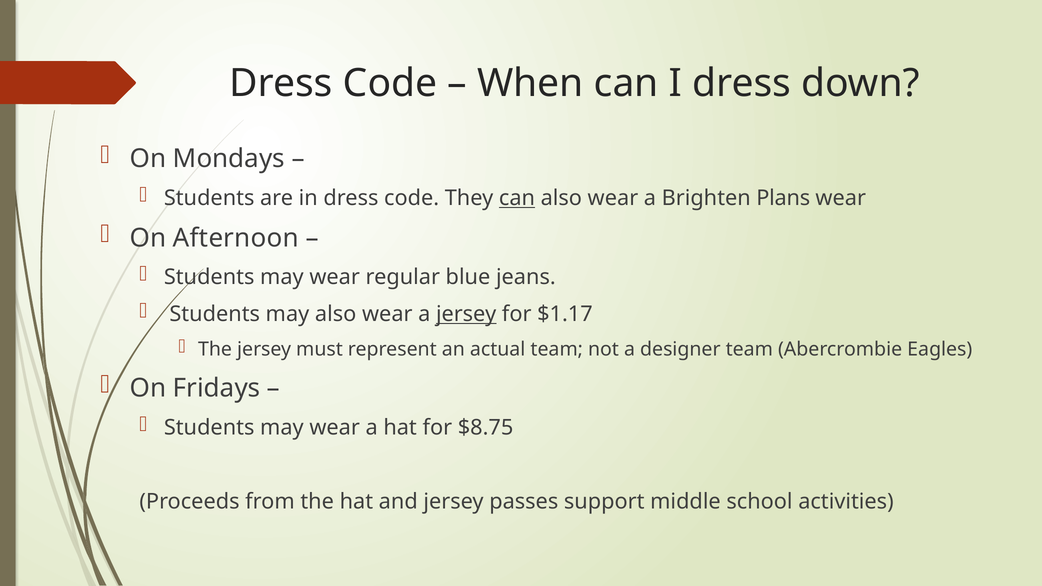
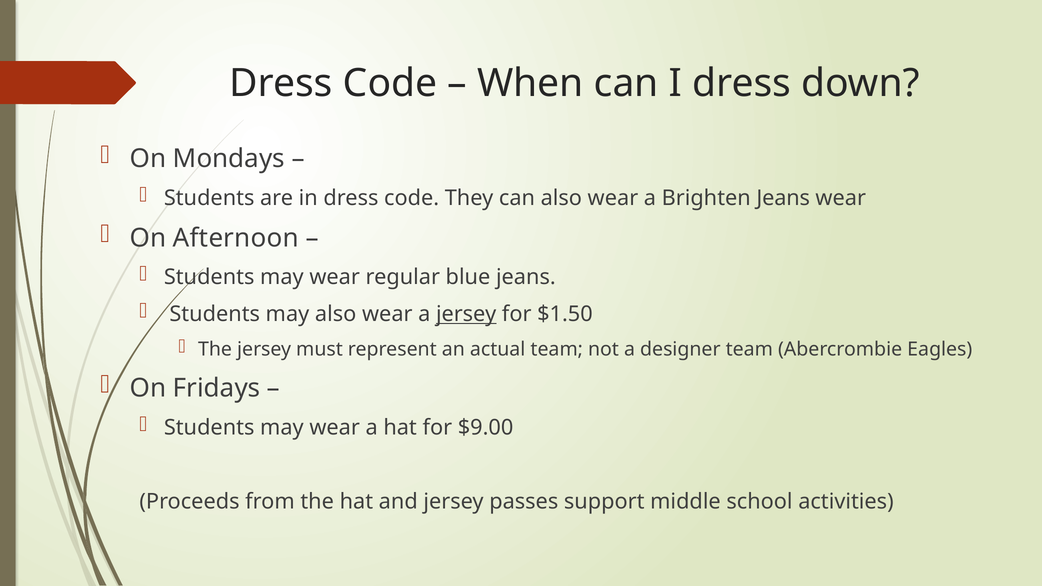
can at (517, 198) underline: present -> none
Brighten Plans: Plans -> Jeans
$1.17: $1.17 -> $1.50
$8.75: $8.75 -> $9.00
